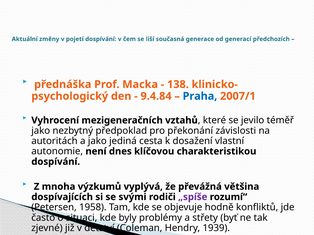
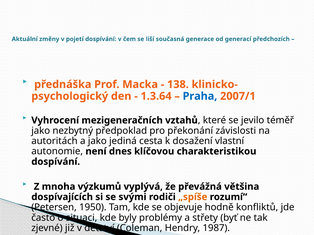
9.4.84: 9.4.84 -> 1.3.64
„spíše colour: purple -> orange
1958: 1958 -> 1950
1939: 1939 -> 1987
